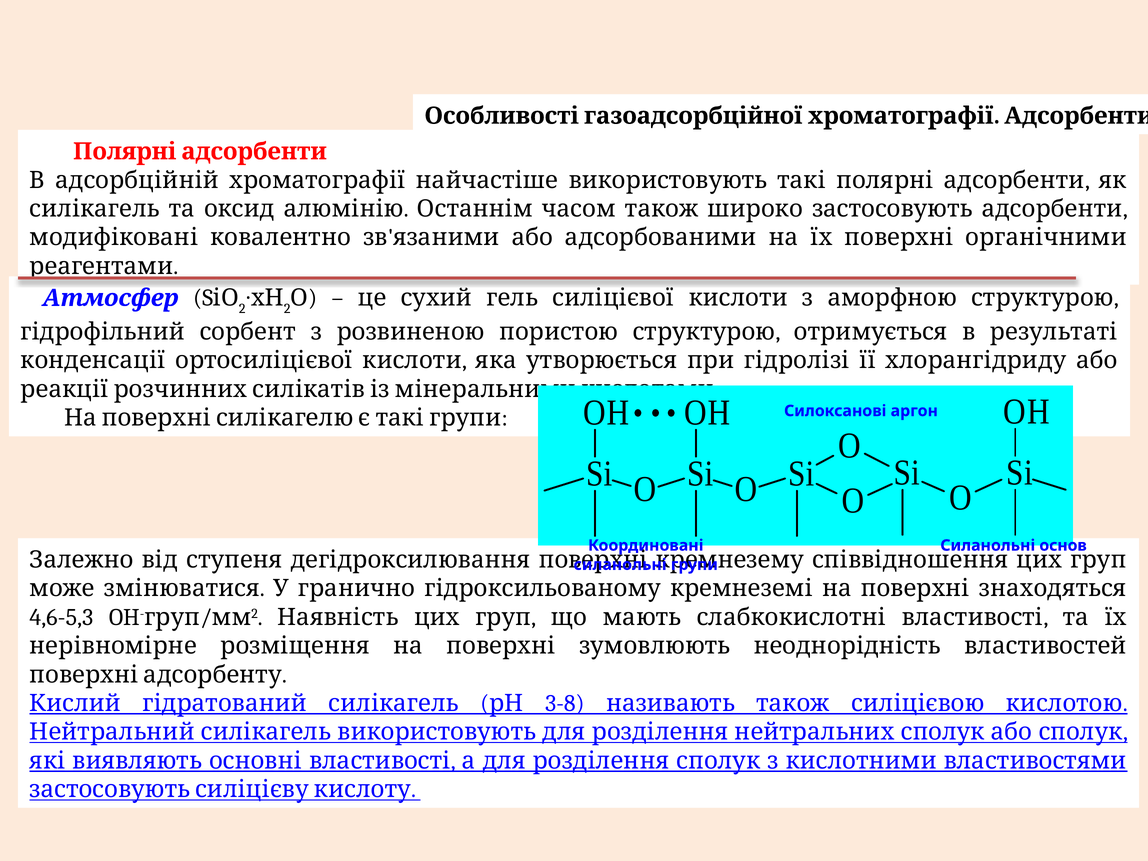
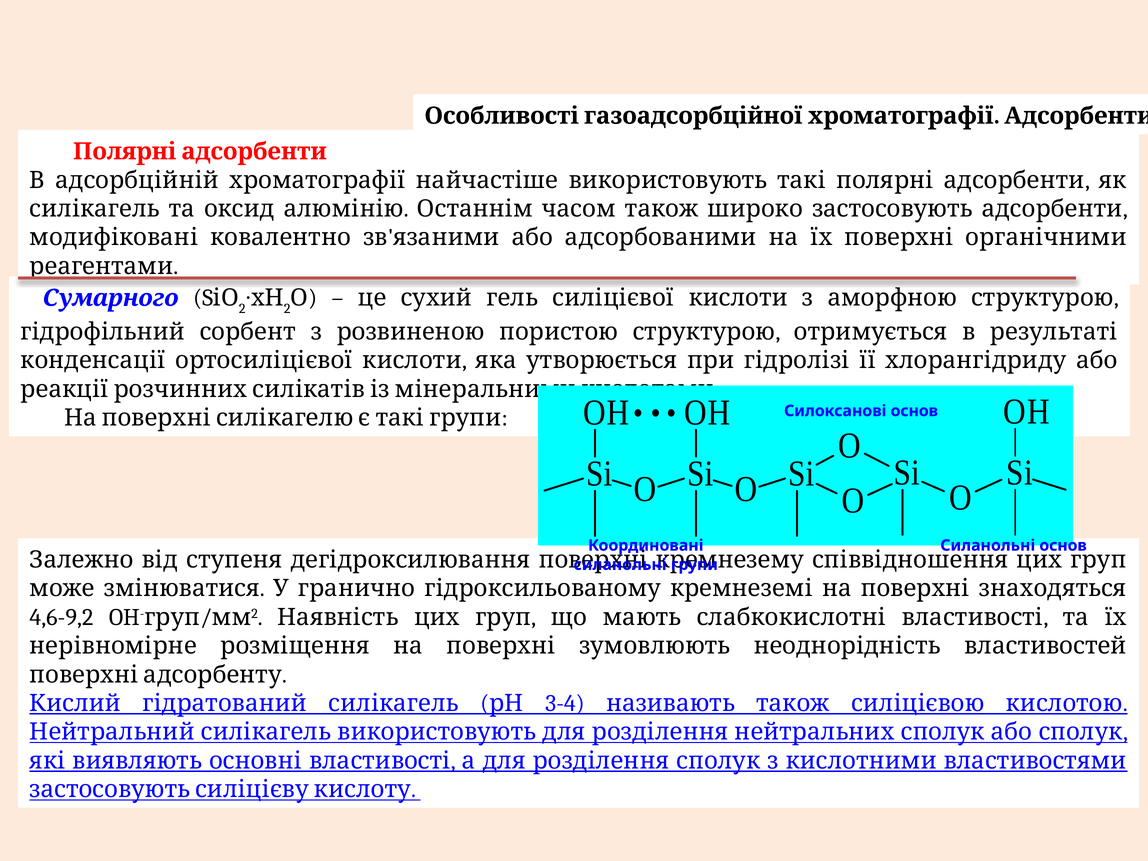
Атмосфер: Атмосфер -> Сумарного
Силоксанові аргон: аргон -> основ
4,6-5,3: 4,6-5,3 -> 4,6-9,2
3-8: 3-8 -> 3-4
